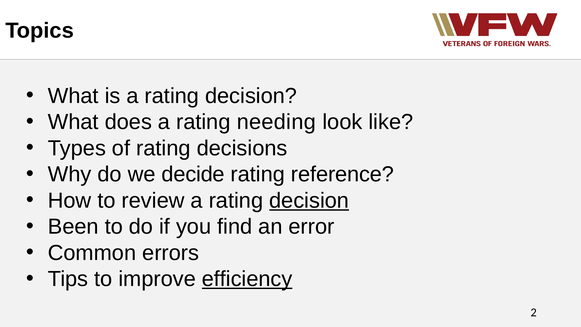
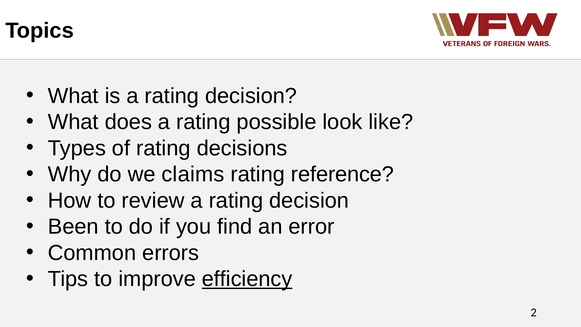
needing: needing -> possible
decide: decide -> claims
decision at (309, 200) underline: present -> none
